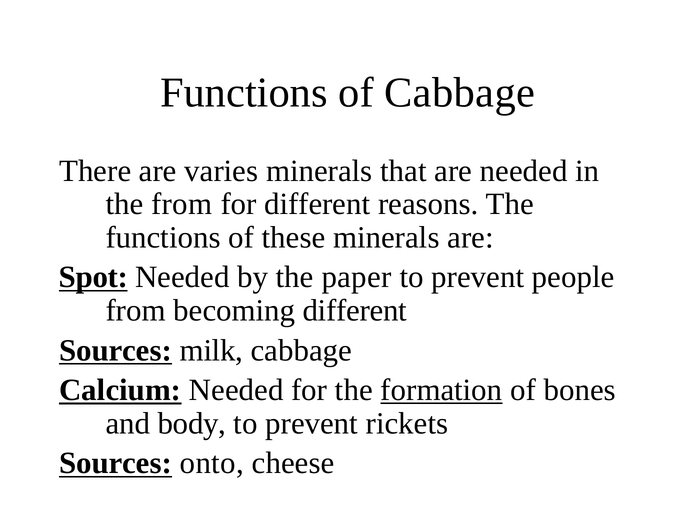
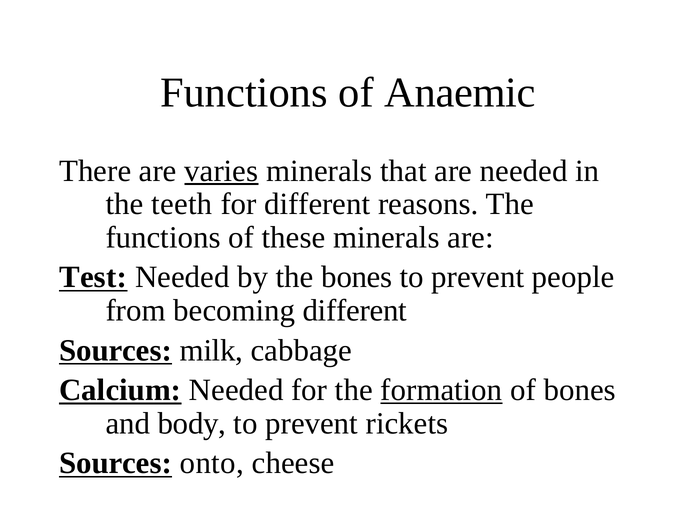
of Cabbage: Cabbage -> Anaemic
varies underline: none -> present
the from: from -> teeth
Spot: Spot -> Test
the paper: paper -> bones
